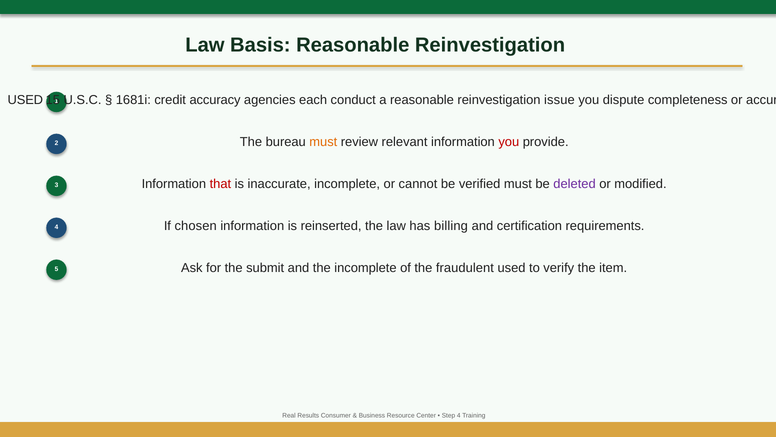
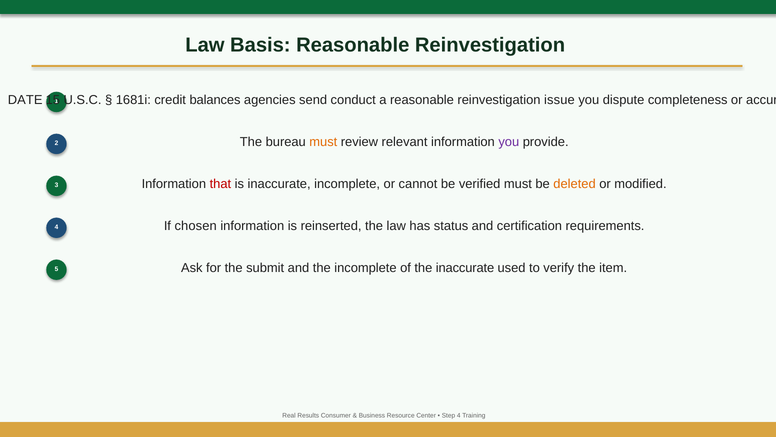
USED at (25, 100): USED -> DATE
credit accuracy: accuracy -> balances
each: each -> send
you at (509, 142) colour: red -> purple
deleted colour: purple -> orange
billing: billing -> status
the fraudulent: fraudulent -> inaccurate
